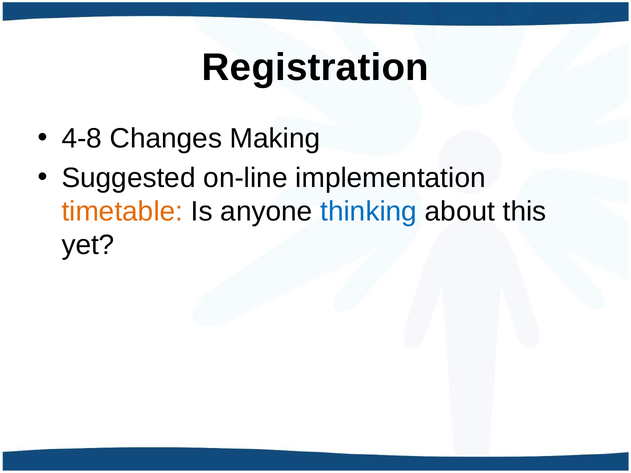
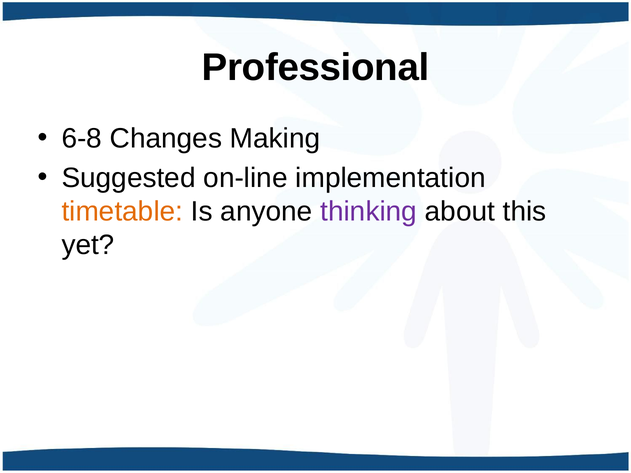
Registration: Registration -> Professional
4-8: 4-8 -> 6-8
thinking colour: blue -> purple
